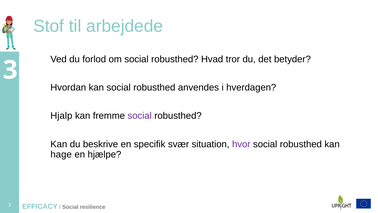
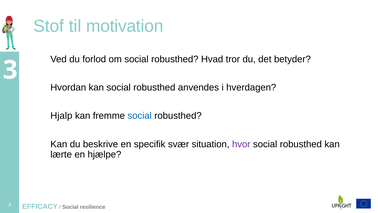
arbejdede: arbejdede -> motivation
social at (140, 116) colour: purple -> blue
hage: hage -> lærte
